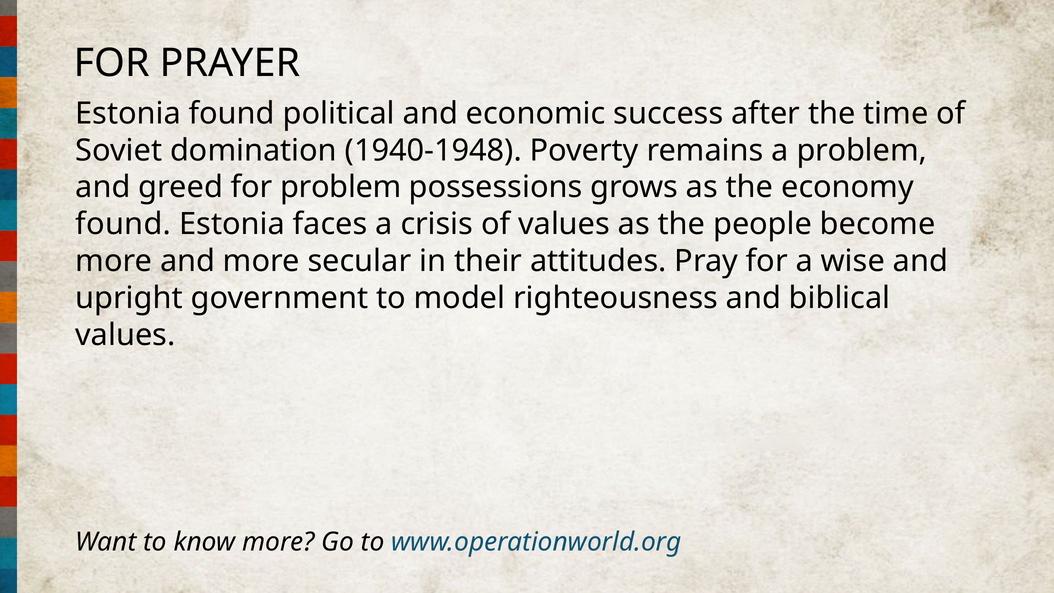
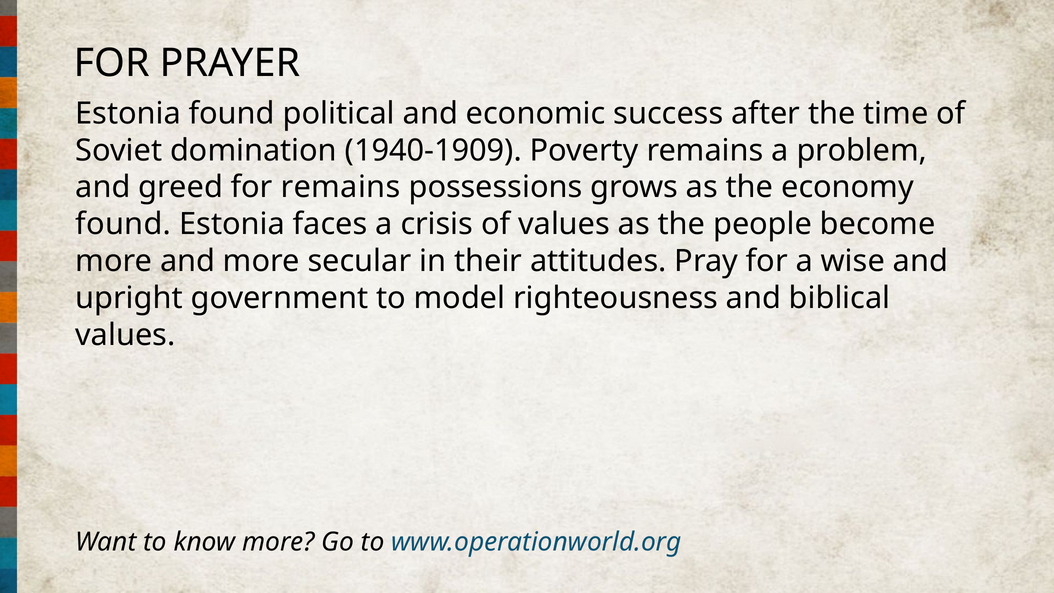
1940-1948: 1940-1948 -> 1940-1909
for problem: problem -> remains
